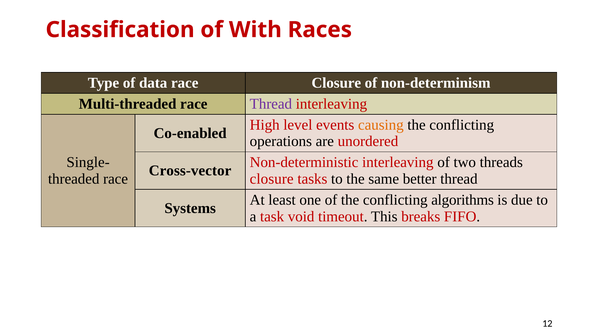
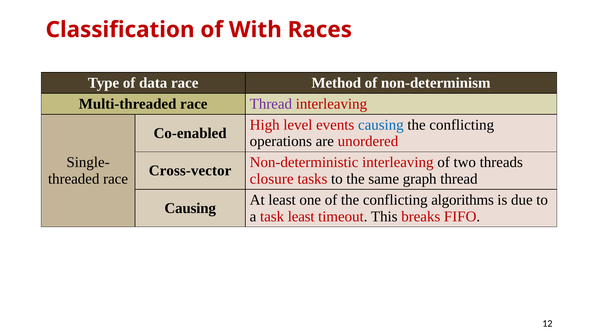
race Closure: Closure -> Method
causing at (381, 125) colour: orange -> blue
better: better -> graph
Systems at (190, 208): Systems -> Causing
task void: void -> least
